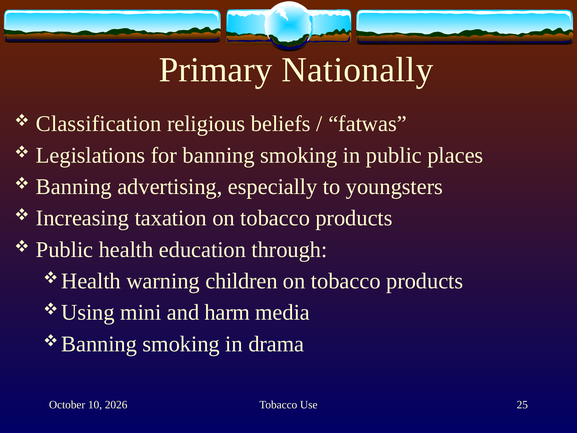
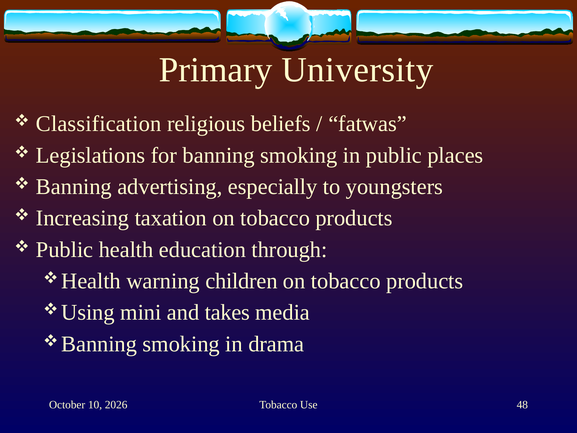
Nationally: Nationally -> University
harm: harm -> takes
25: 25 -> 48
